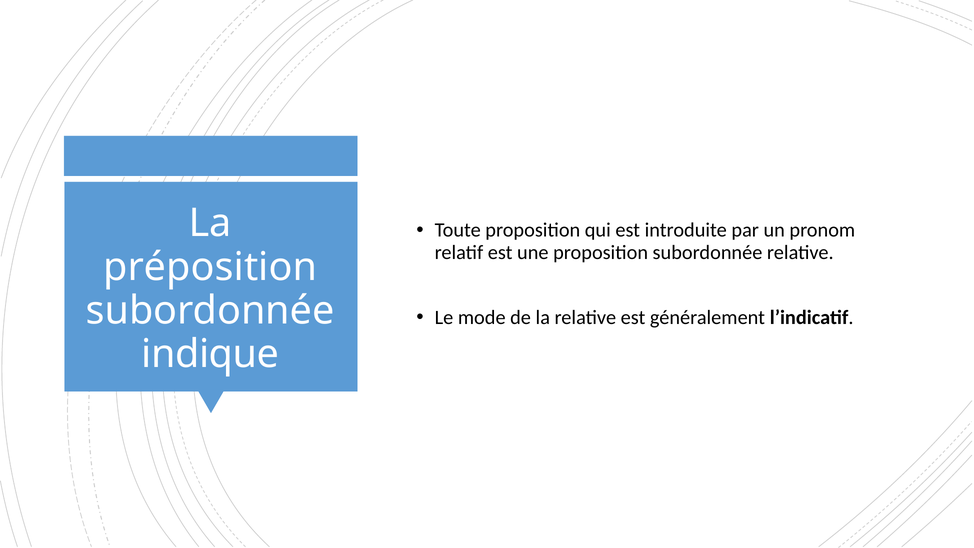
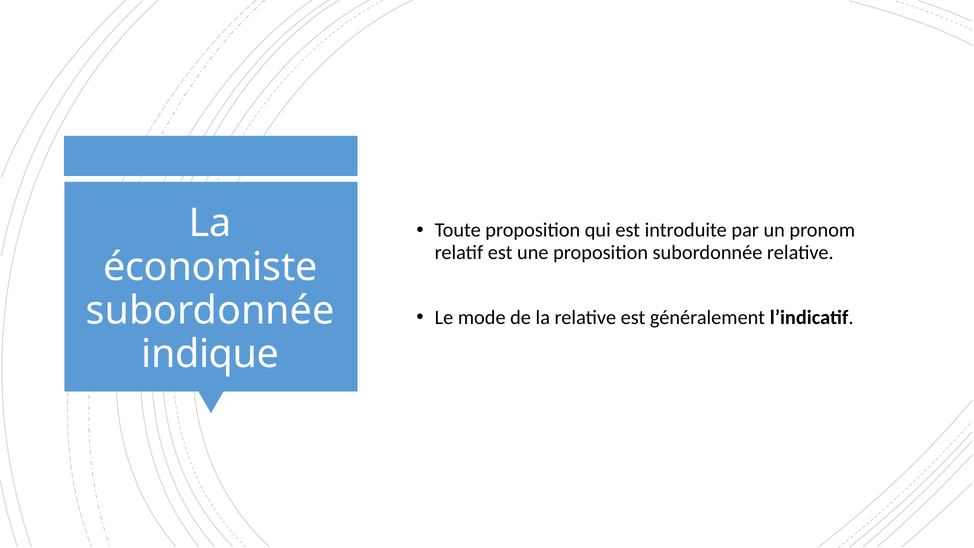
préposition: préposition -> économiste
